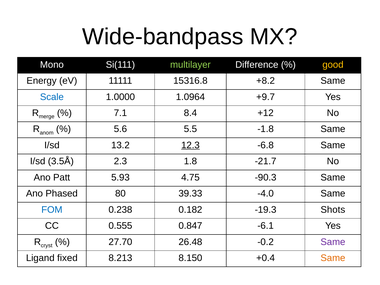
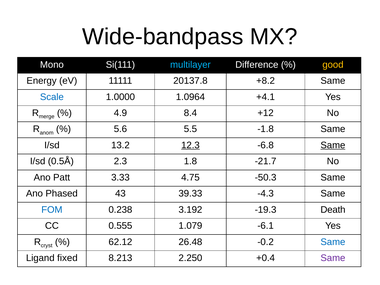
multilayer colour: light green -> light blue
15316.8: 15316.8 -> 20137.8
+9.7: +9.7 -> +4.1
7.1: 7.1 -> 4.9
Same at (333, 145) underline: none -> present
3.5Å: 3.5Å -> 0.5Å
5.93: 5.93 -> 3.33
-90.3: -90.3 -> -50.3
80: 80 -> 43
-4.0: -4.0 -> -4.3
0.182: 0.182 -> 3.192
Shots: Shots -> Death
0.847: 0.847 -> 1.079
27.70: 27.70 -> 62.12
Same at (333, 242) colour: purple -> blue
8.150: 8.150 -> 2.250
Same at (333, 258) colour: orange -> purple
